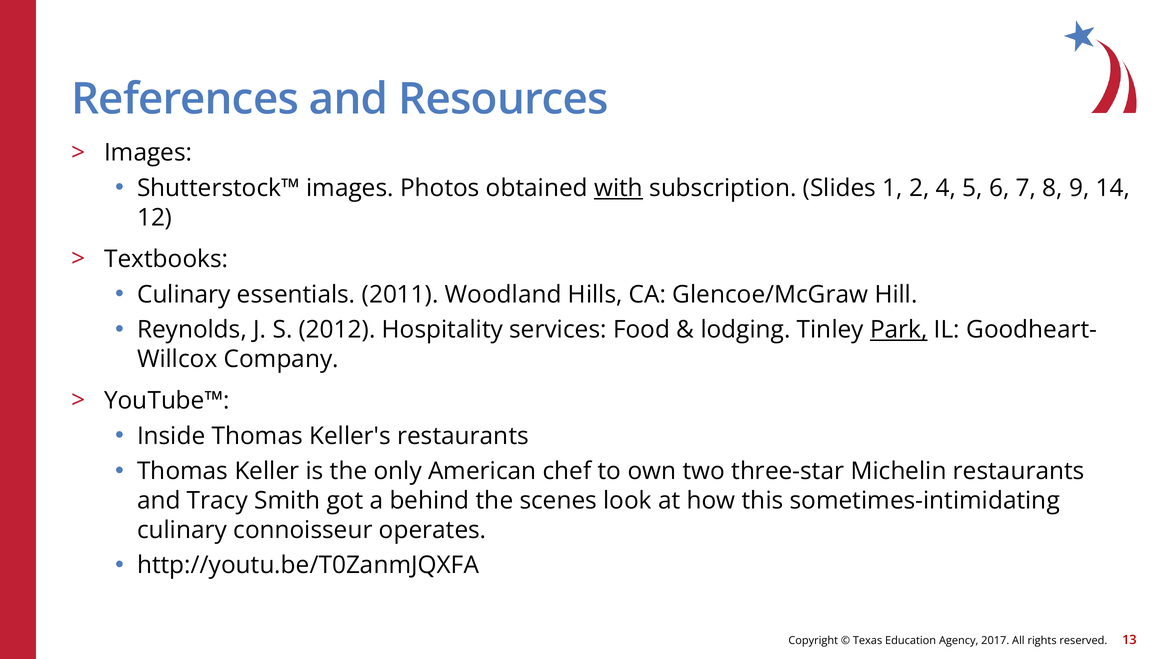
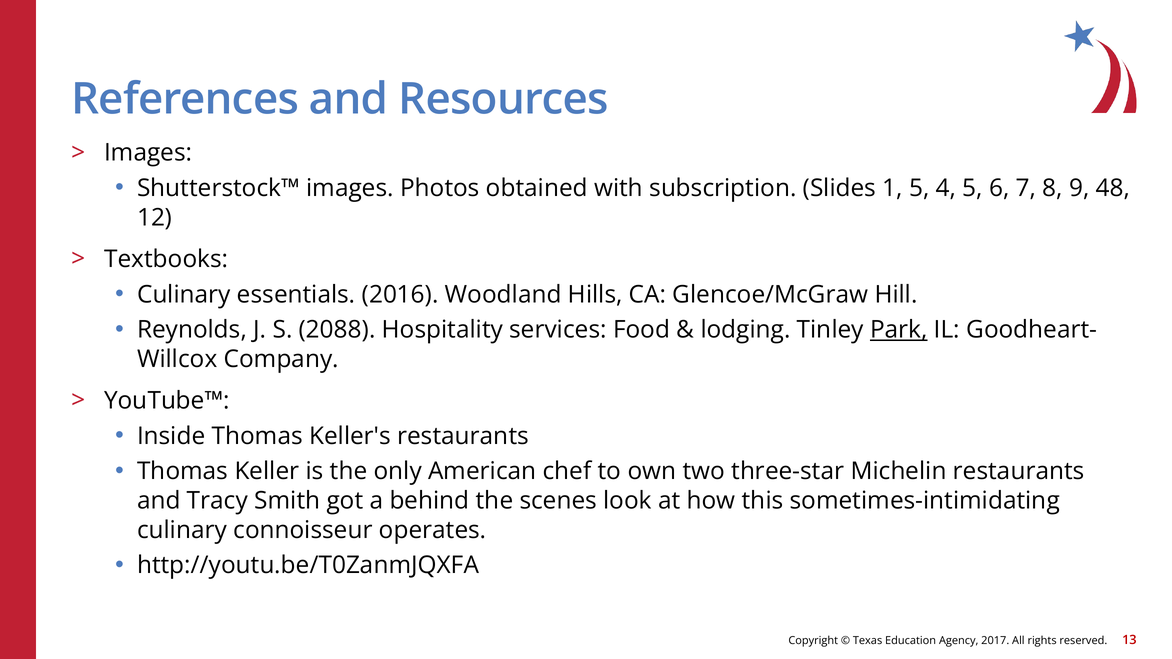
with underline: present -> none
1 2: 2 -> 5
14: 14 -> 48
2011: 2011 -> 2016
2012: 2012 -> 2088
